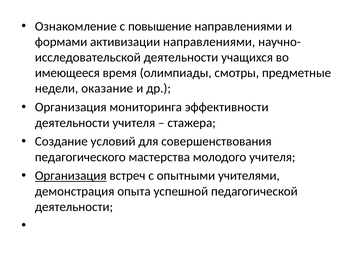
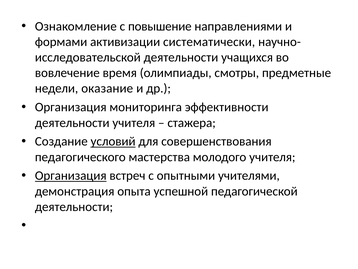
активизации направлениями: направлениями -> систематически
имеющееся: имеющееся -> вовлечение
условий underline: none -> present
